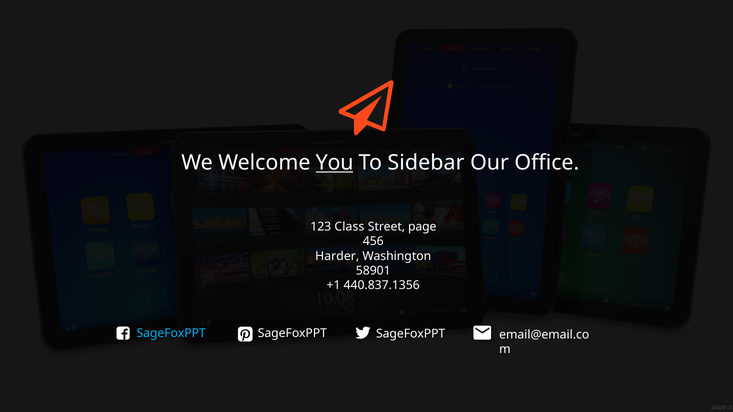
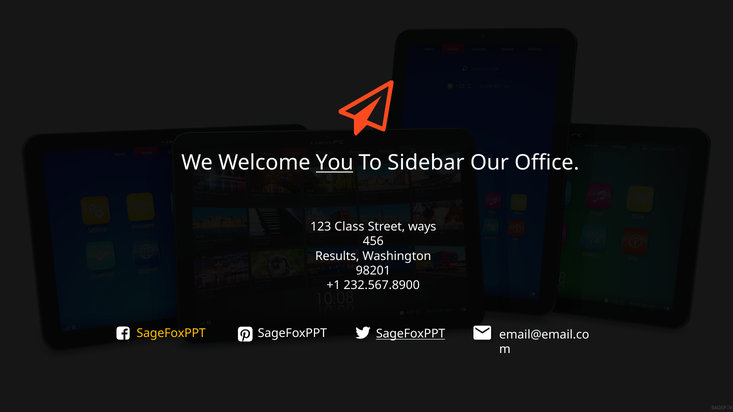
page: page -> ways
Harder: Harder -> Results
58901: 58901 -> 98201
440.837.1356: 440.837.1356 -> 232.567.8900
SageFoxPPT at (171, 334) colour: light blue -> yellow
SageFoxPPT at (411, 334) underline: none -> present
